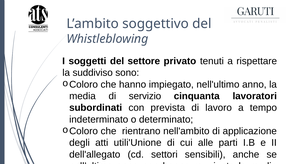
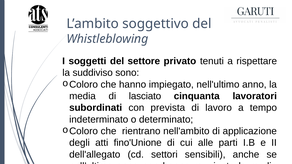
servizio: servizio -> lasciato
utili'Unione: utili'Unione -> fino'Unione
